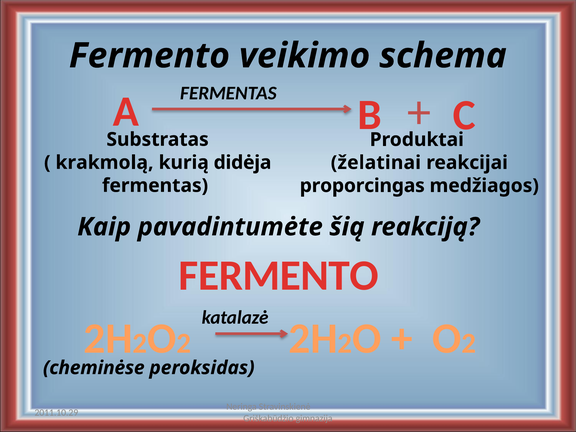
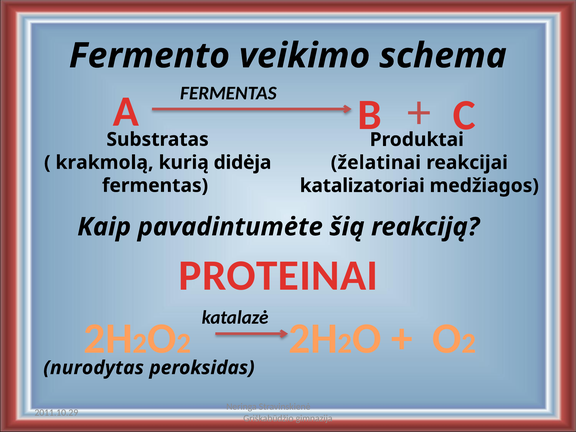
proporcingas: proporcingas -> katalizatoriai
FERMENTO at (279, 276): FERMENTO -> PROTEINAI
cheminėse: cheminėse -> nurodytas
